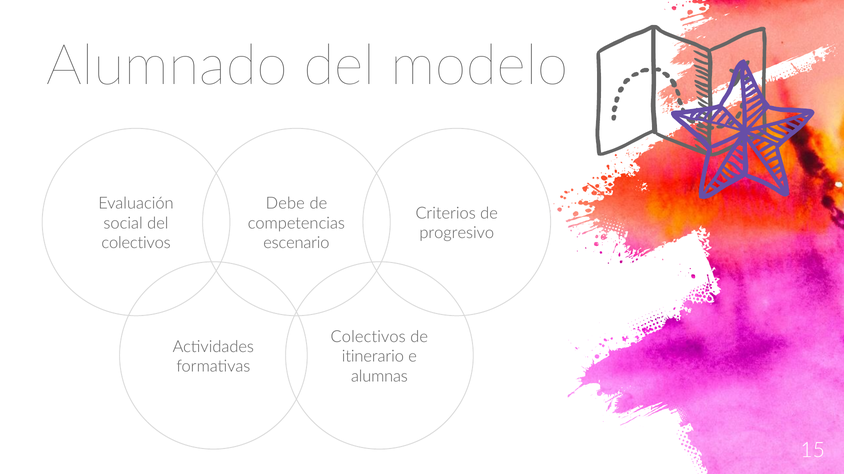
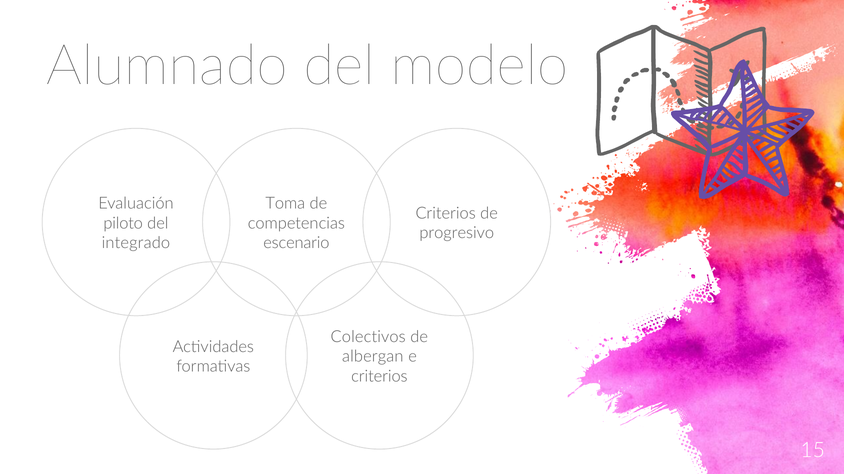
Debe: Debe -> Toma
social: social -> piloto
colectivos at (136, 243): colectivos -> integrado
itinerario: itinerario -> albergan
alumnas at (379, 377): alumnas -> criterios
